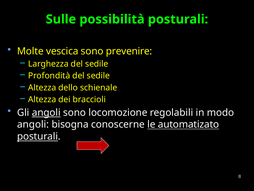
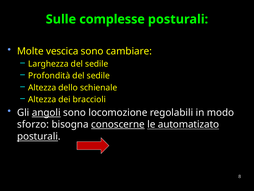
possibilità: possibilità -> complesse
prevenire: prevenire -> cambiare
angoli at (33, 124): angoli -> sforzo
conoscerne underline: none -> present
